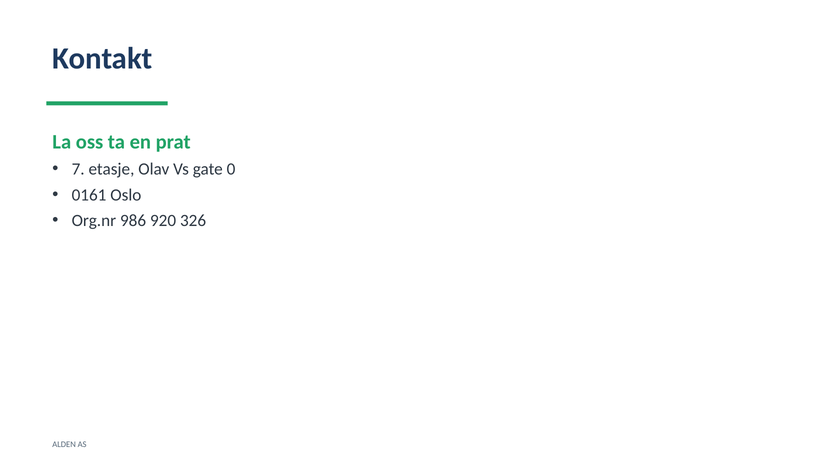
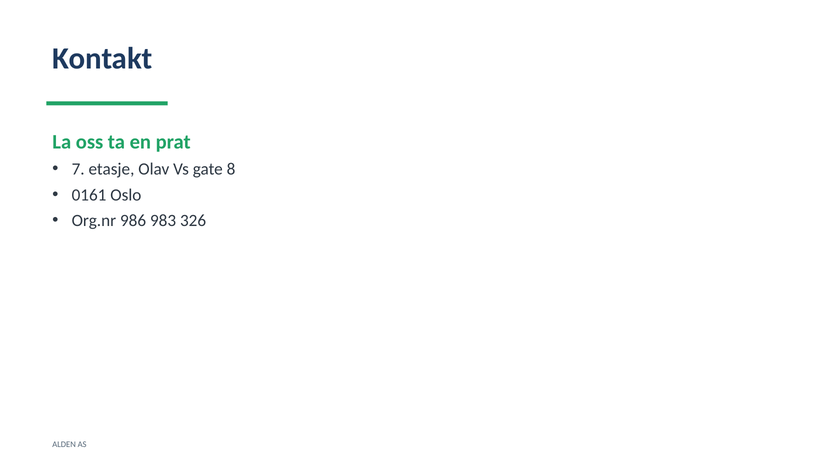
0: 0 -> 8
920: 920 -> 983
